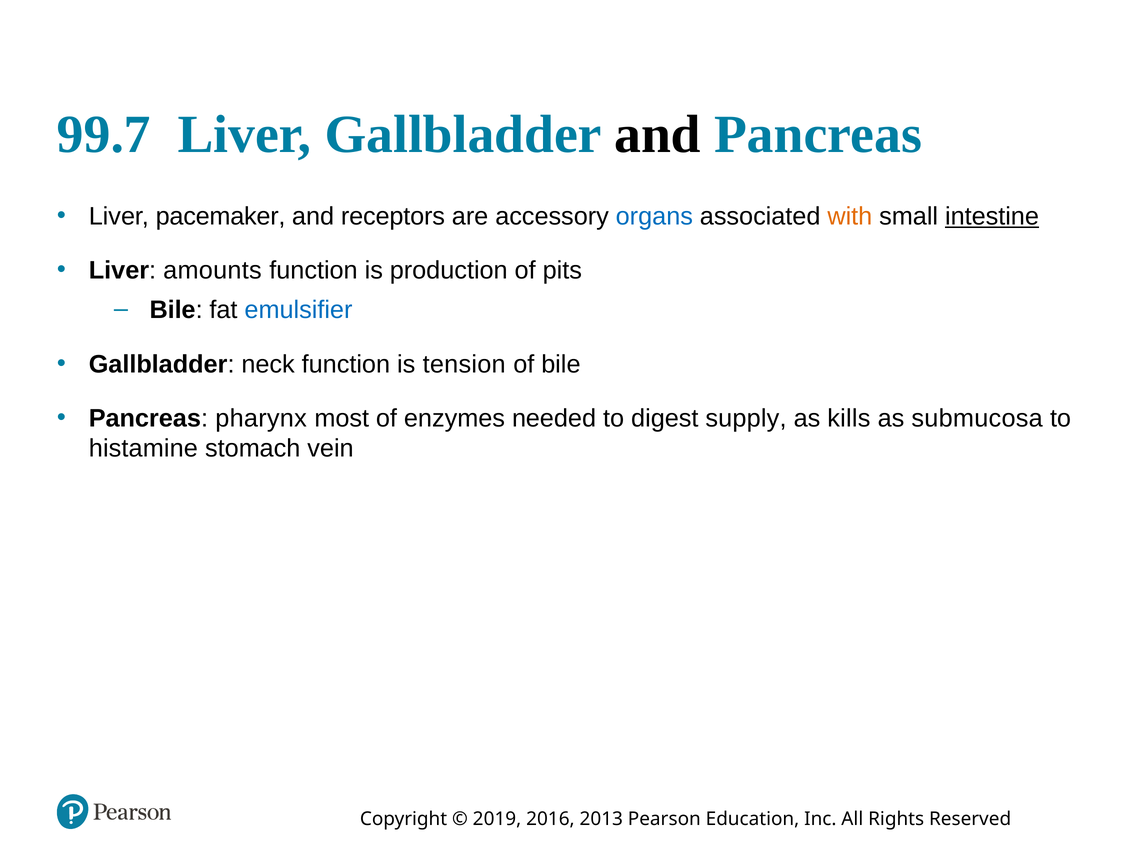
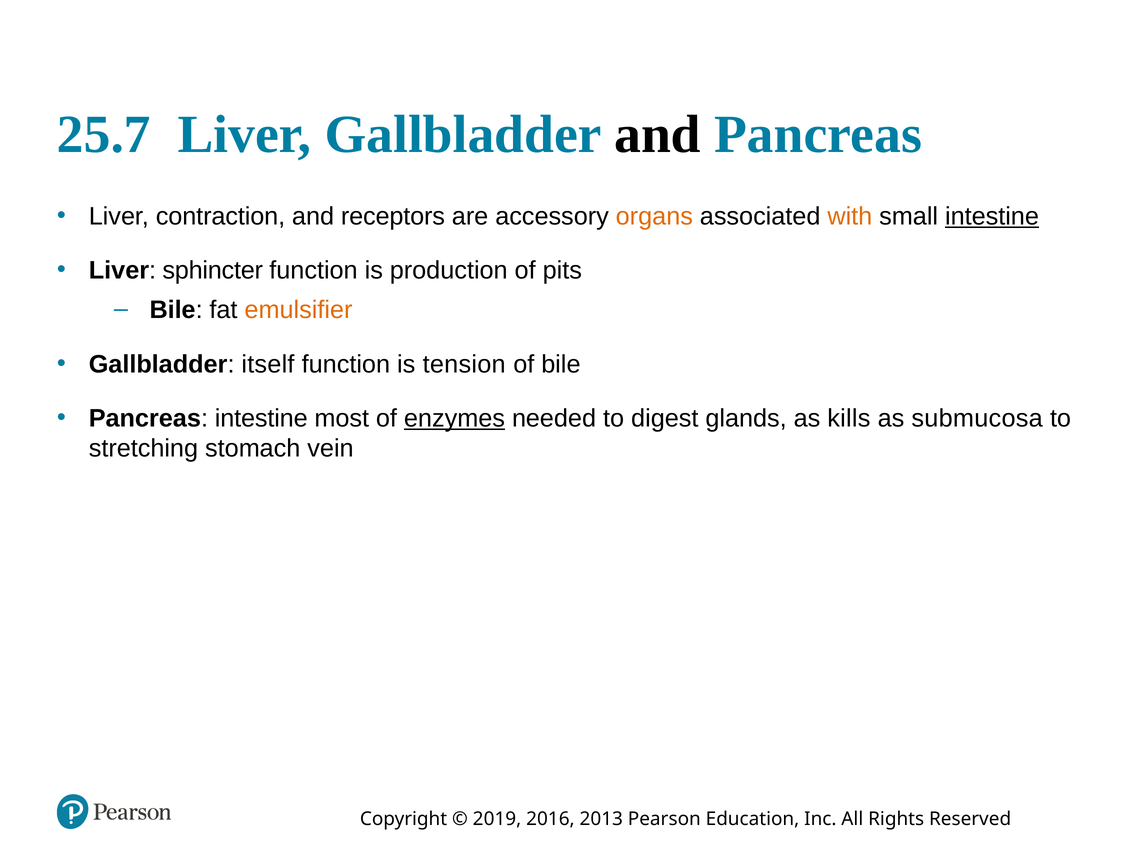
99.7: 99.7 -> 25.7
pacemaker: pacemaker -> contraction
organs colour: blue -> orange
amounts: amounts -> sphincter
emulsifier colour: blue -> orange
neck: neck -> itself
Pancreas pharynx: pharynx -> intestine
enzymes underline: none -> present
supply: supply -> glands
histamine: histamine -> stretching
